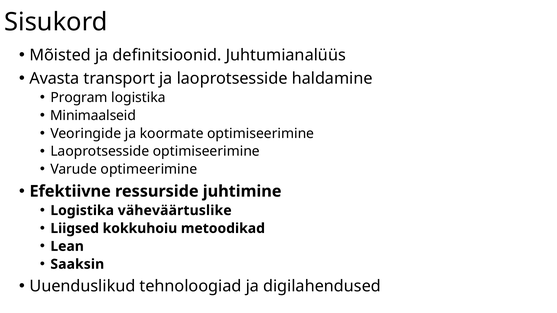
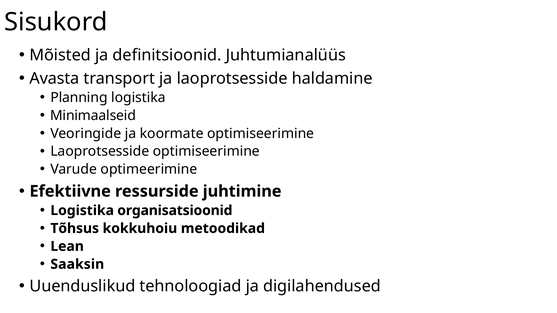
Program: Program -> Planning
väheväärtuslike: väheväärtuslike -> organisatsioonid
Liigsed: Liigsed -> Tõhsus
